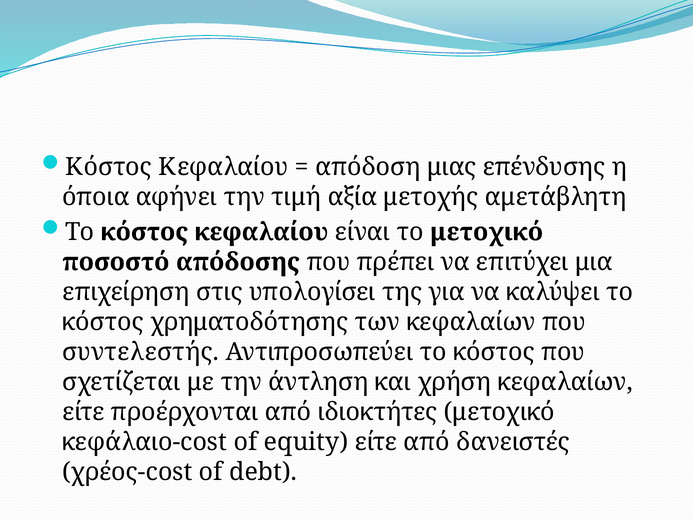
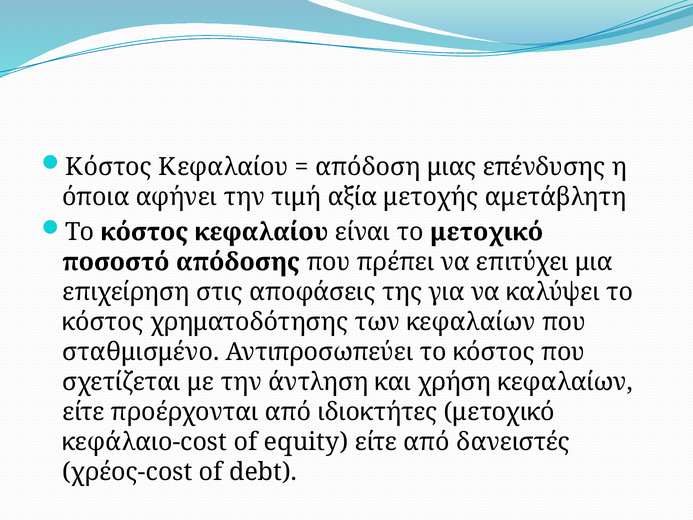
υπολογίσει: υπολογίσει -> αποφάσεις
συντελεστής: συντελεστής -> σταθμισμένο
